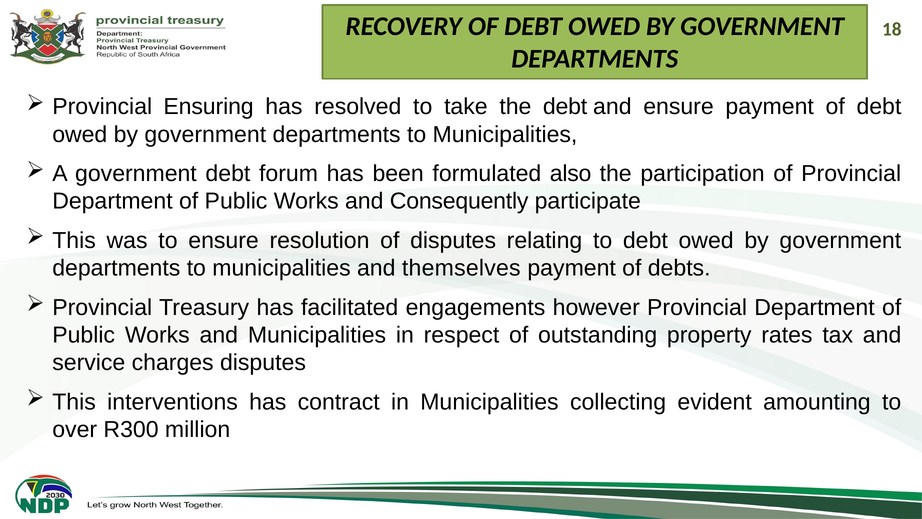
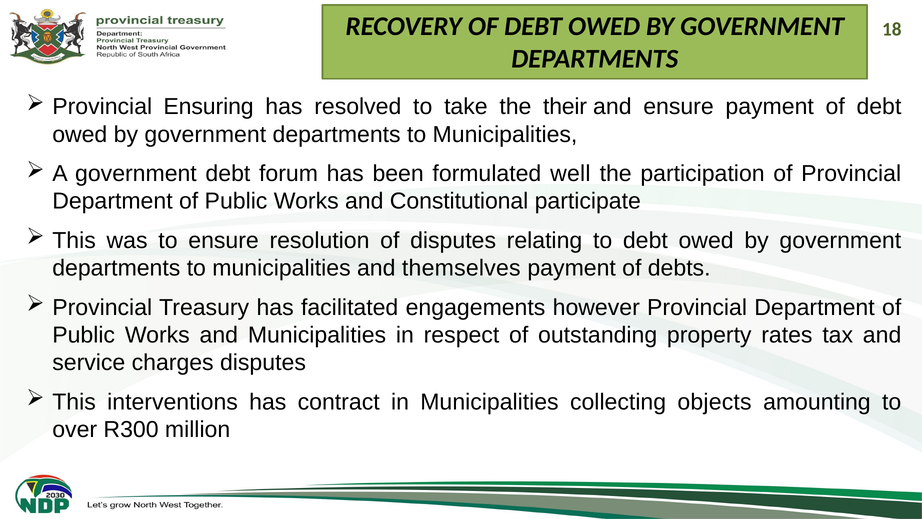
the debt: debt -> their
also: also -> well
Consequently: Consequently -> Constitutional
evident: evident -> objects
